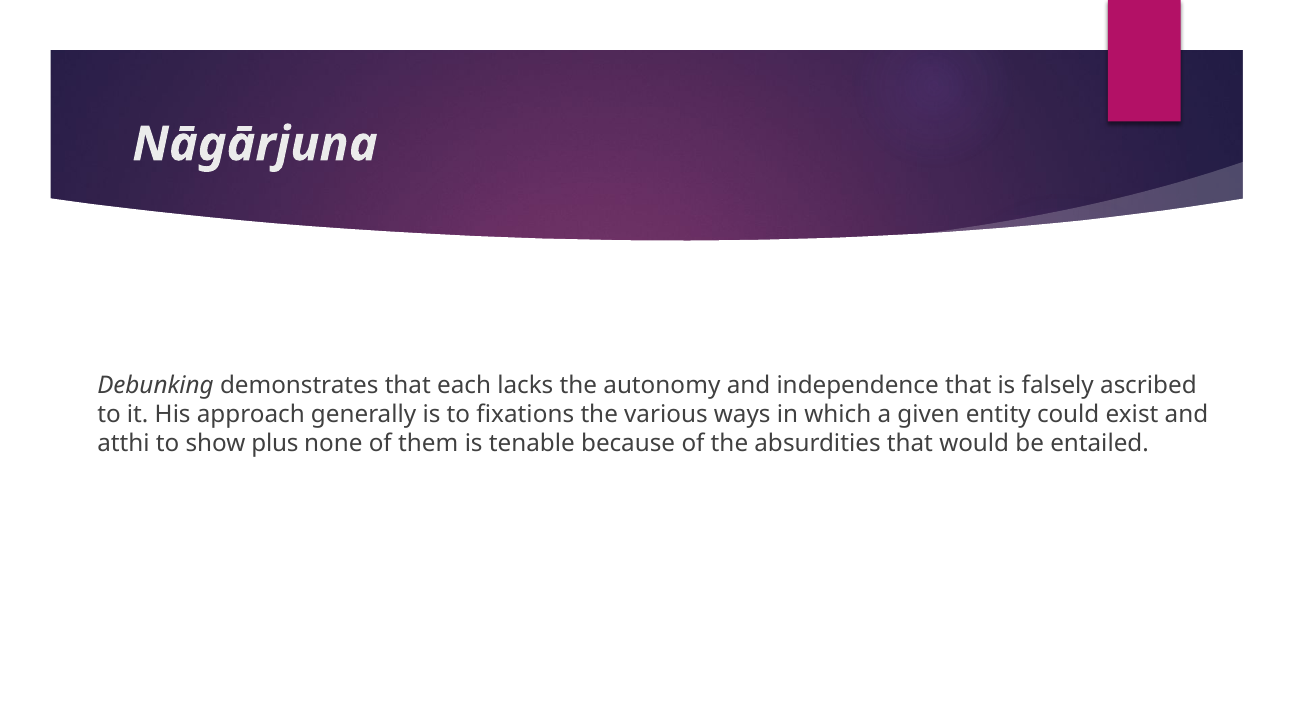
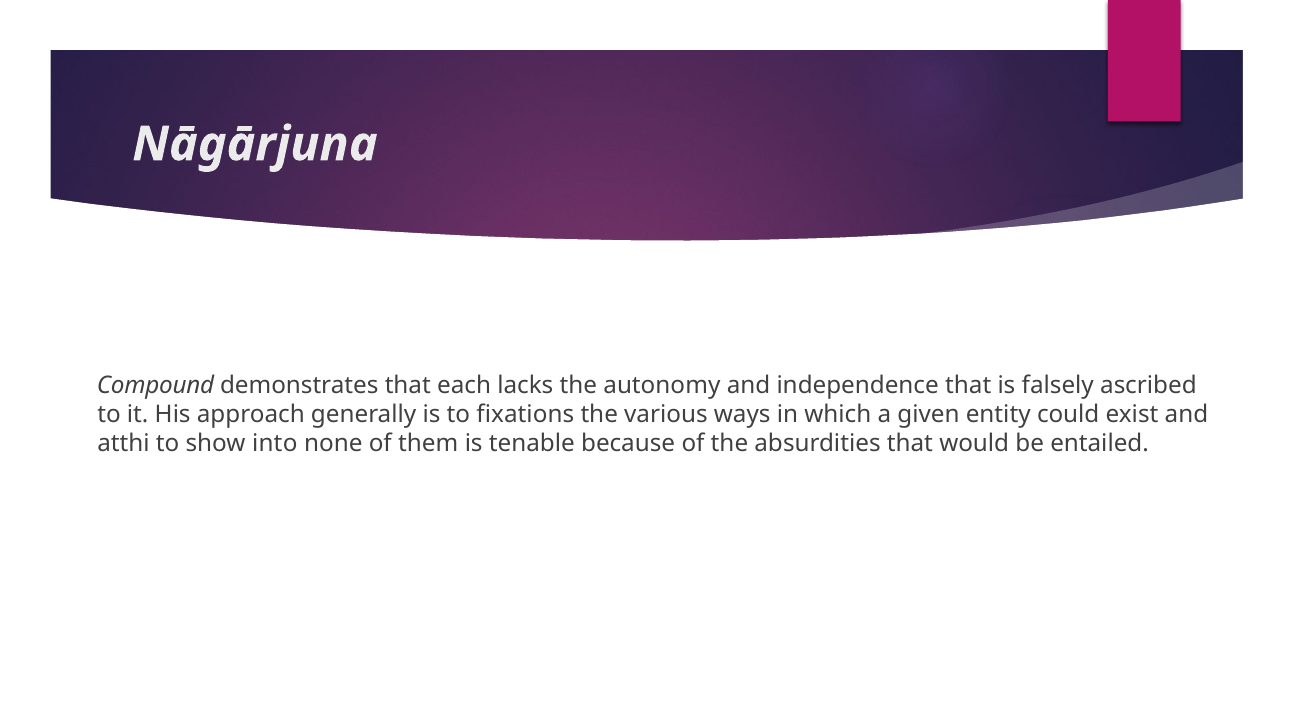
Debunking: Debunking -> Compound
plus: plus -> into
